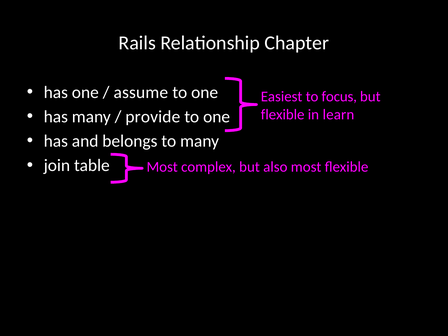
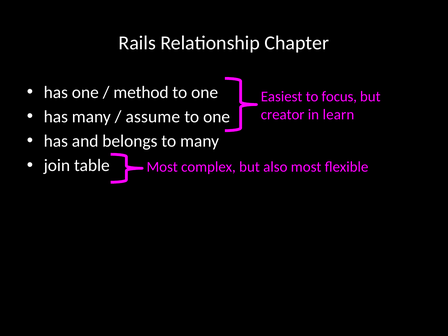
assume: assume -> method
provide: provide -> assume
flexible at (283, 115): flexible -> creator
